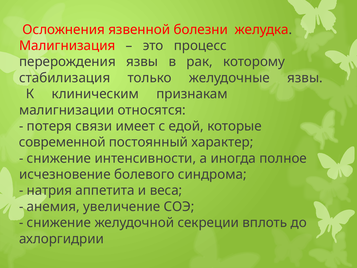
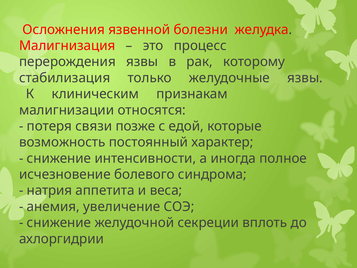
имеет: имеет -> позже
современной: современной -> возможность
